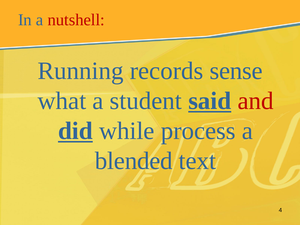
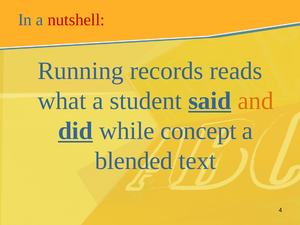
sense: sense -> reads
and colour: red -> orange
process: process -> concept
